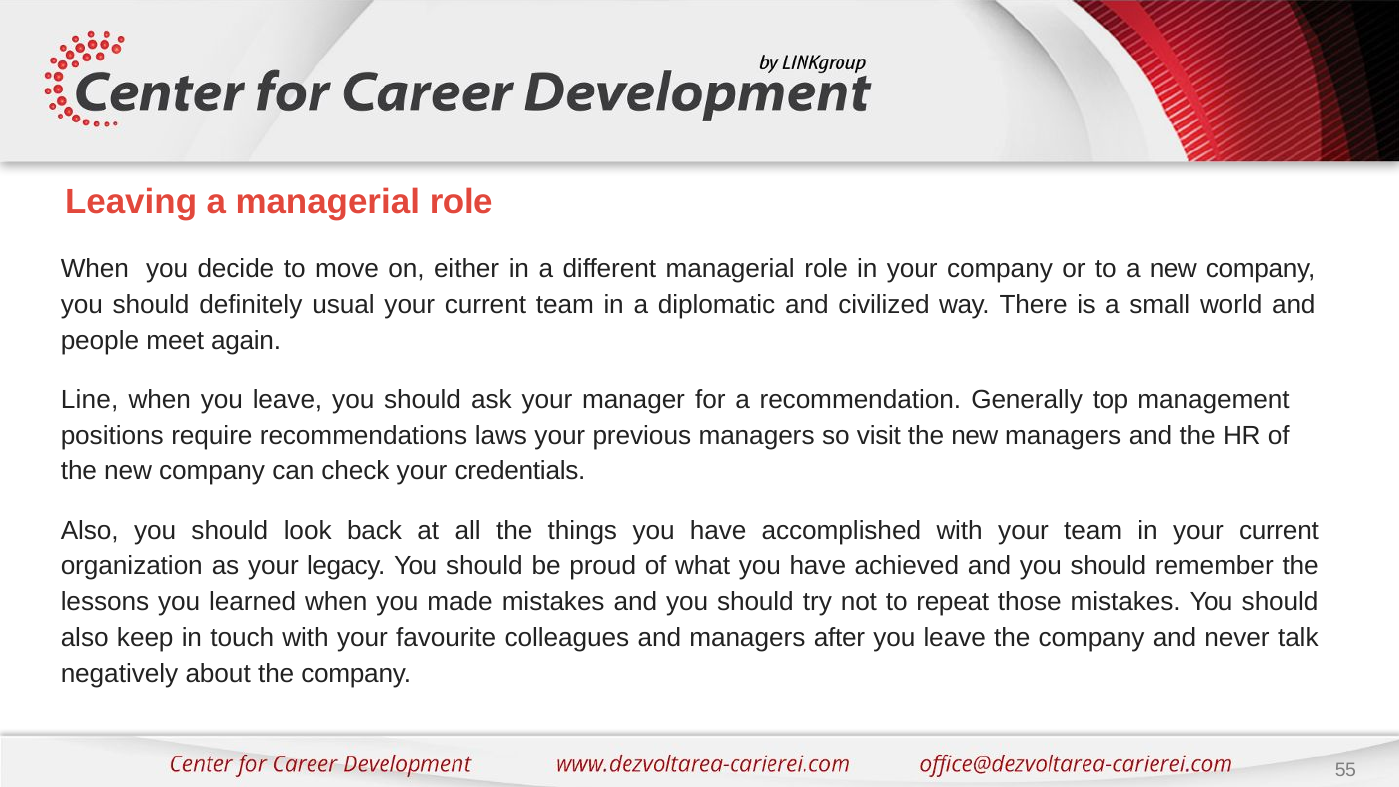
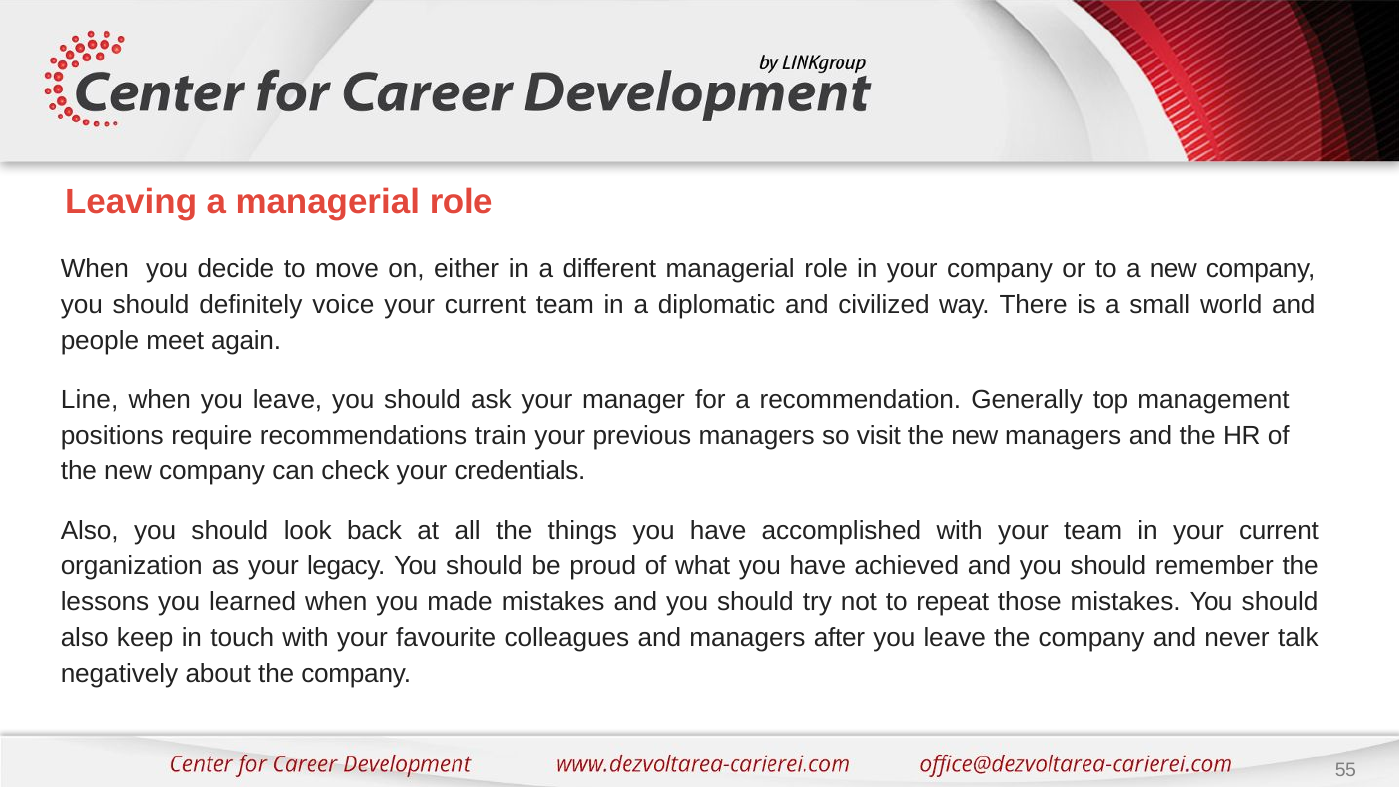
usual: usual -> voice
laws: laws -> train
